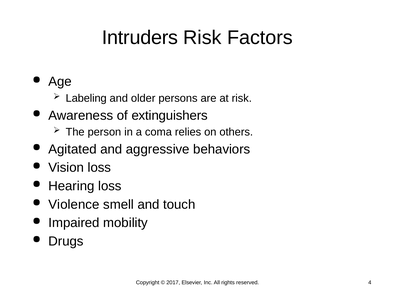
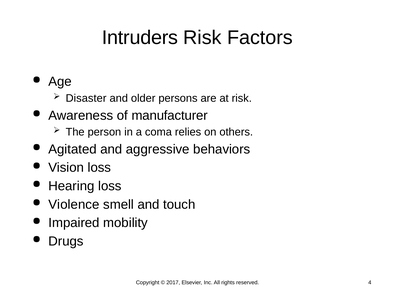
Labeling: Labeling -> Disaster
extinguishers: extinguishers -> manufacturer
